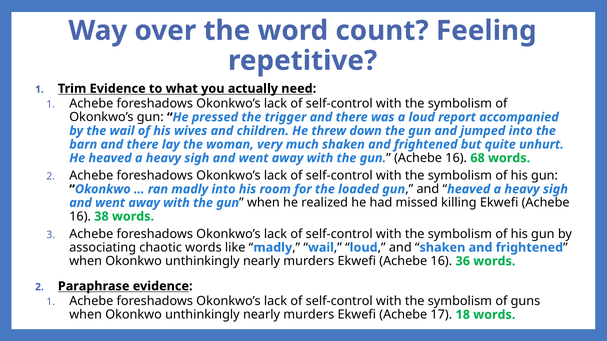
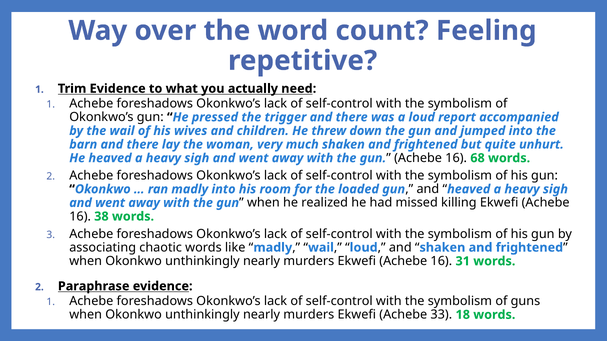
36: 36 -> 31
17: 17 -> 33
